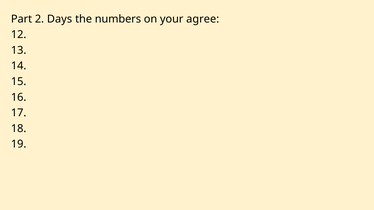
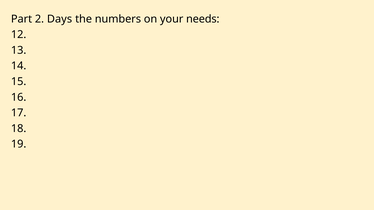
agree: agree -> needs
